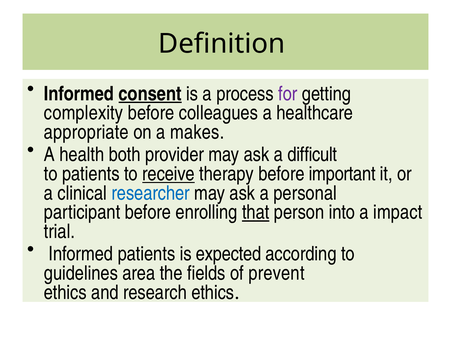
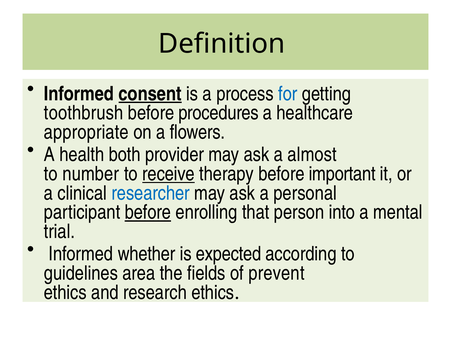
for colour: purple -> blue
complexity: complexity -> toothbrush
colleagues: colleagues -> procedures
makes: makes -> flowers
difficult: difficult -> almost
to patients: patients -> number
before at (148, 212) underline: none -> present
that underline: present -> none
impact: impact -> mental
Informed patients: patients -> whether
